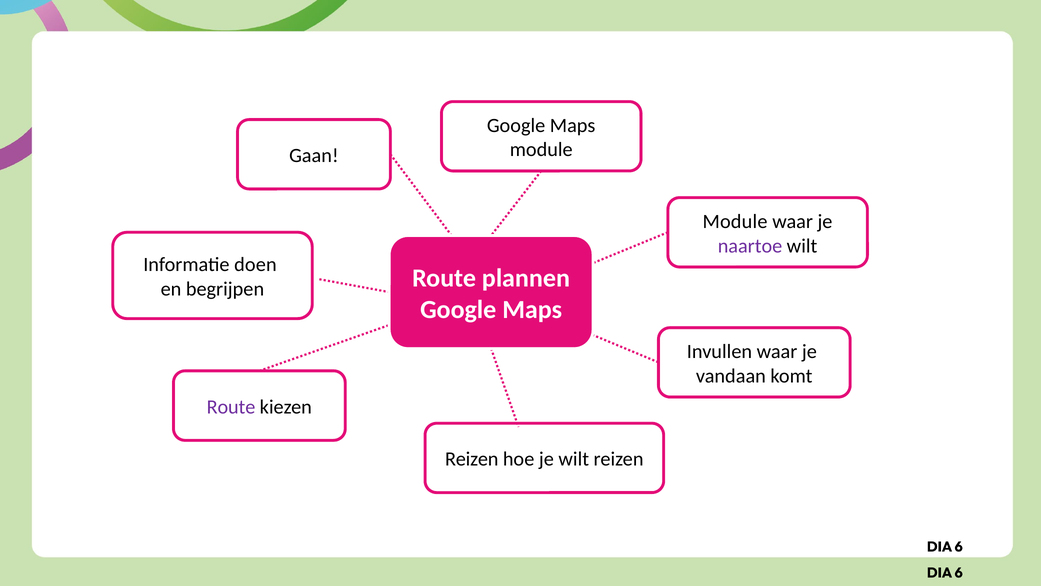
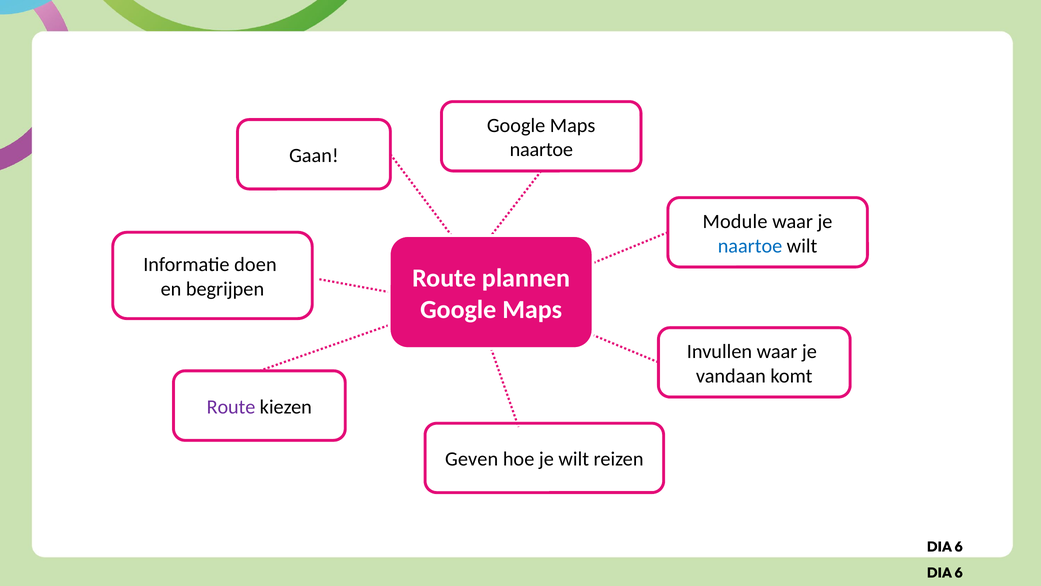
module at (541, 150): module -> naartoe
naartoe at (750, 246) colour: purple -> blue
Reizen at (472, 460): Reizen -> Geven
